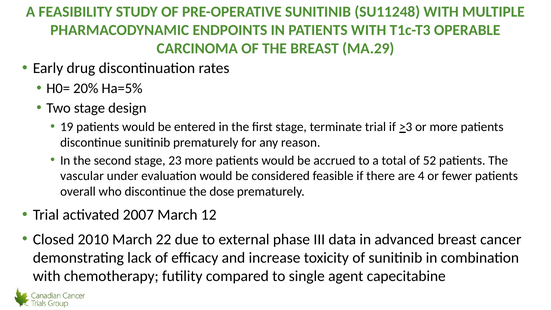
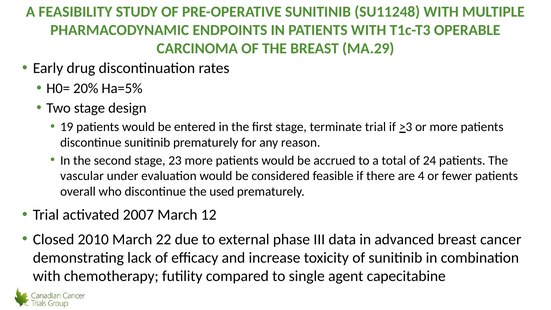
52: 52 -> 24
dose: dose -> used
